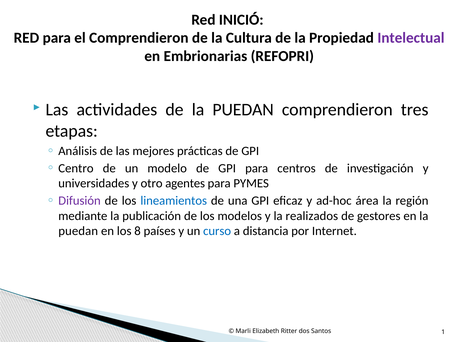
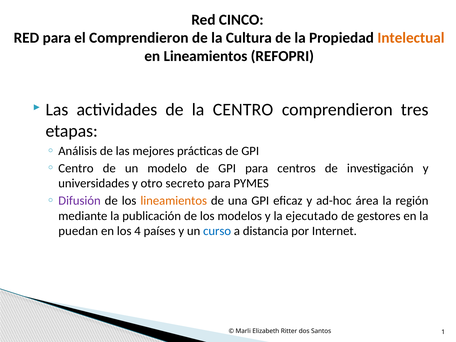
INICIÓ: INICIÓ -> CINCO
Intelectual colour: purple -> orange
en Embrionarias: Embrionarias -> Lineamientos
de la PUEDAN: PUEDAN -> CENTRO
agentes: agentes -> secreto
lineamientos at (174, 201) colour: blue -> orange
realizados: realizados -> ejecutado
8: 8 -> 4
